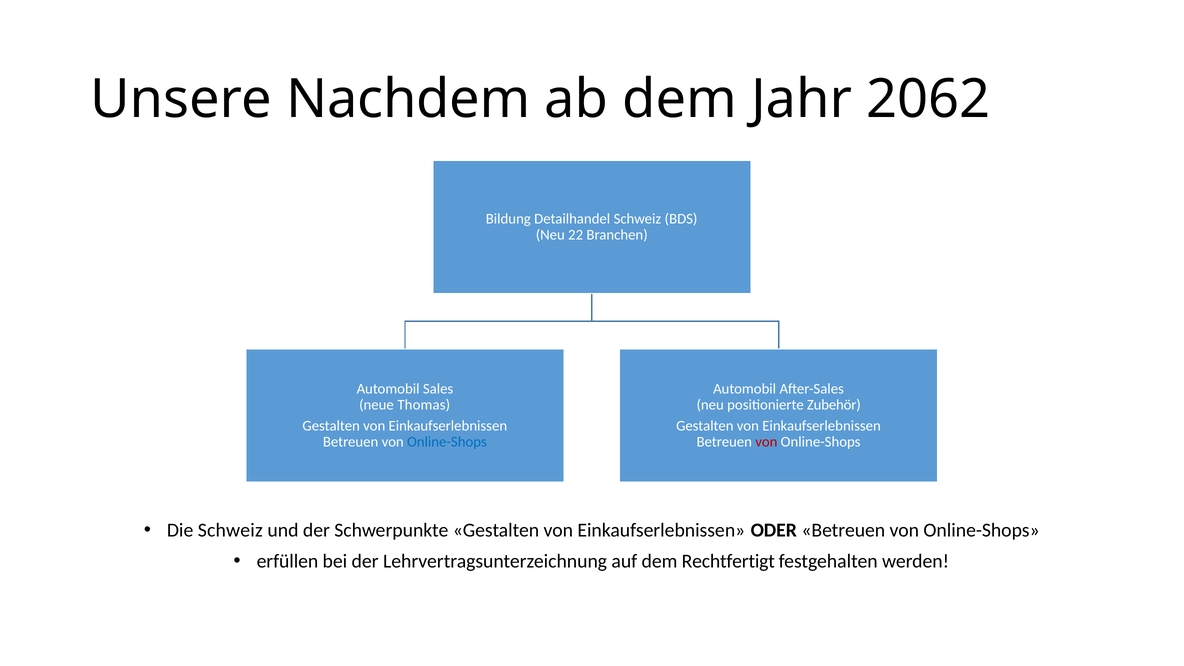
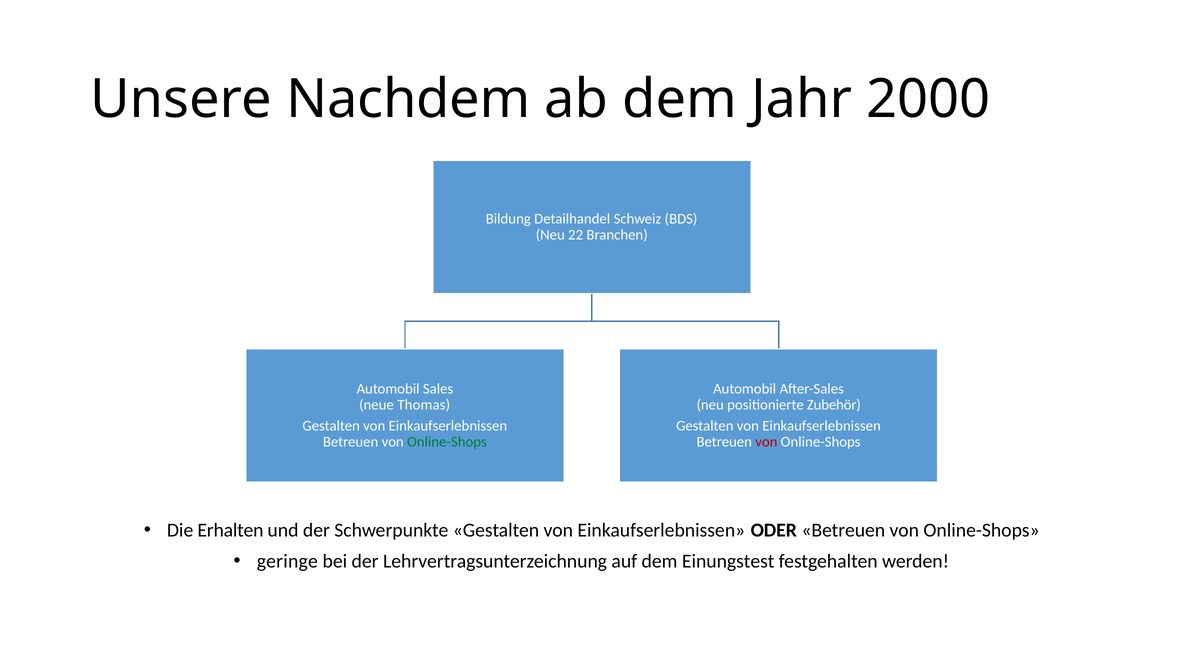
2062: 2062 -> 2000
Online-Shops at (447, 442) colour: blue -> green
Die Schweiz: Schweiz -> Erhalten
erfüllen: erfüllen -> geringe
Rechtfertigt: Rechtfertigt -> Einungstest
